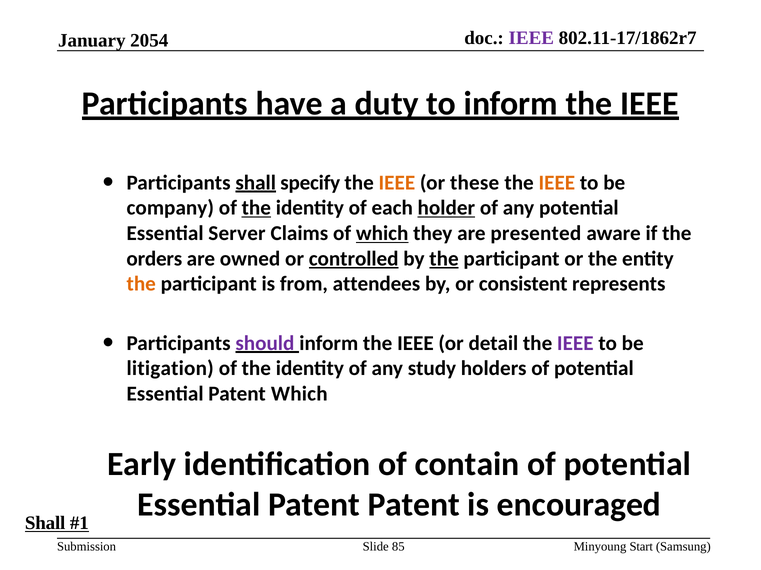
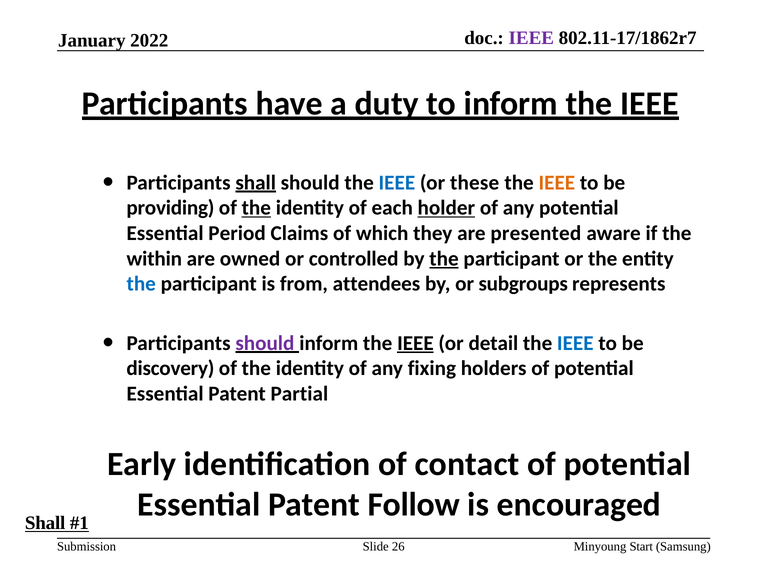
2054: 2054 -> 2022
shall specify: specify -> should
IEEE at (397, 183) colour: orange -> blue
company: company -> providing
Server: Server -> Period
which at (382, 234) underline: present -> none
orders: orders -> within
controlled underline: present -> none
the at (141, 284) colour: orange -> blue
consistent: consistent -> subgroups
IEEE at (415, 344) underline: none -> present
IEEE at (575, 344) colour: purple -> blue
litigation: litigation -> discovery
study: study -> fixing
Patent Which: Which -> Partial
contain: contain -> contact
Patent Patent: Patent -> Follow
85: 85 -> 26
